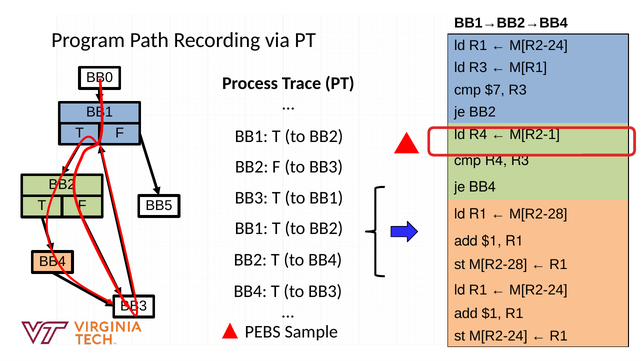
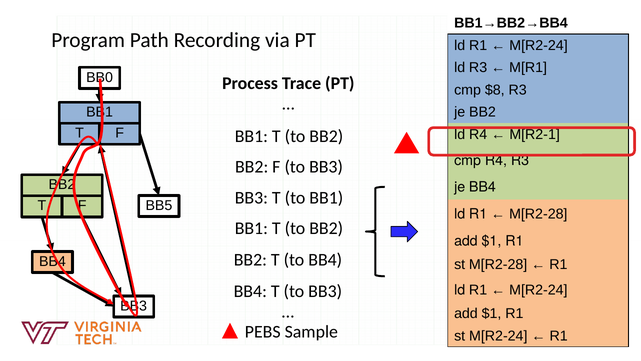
$7: $7 -> $8
